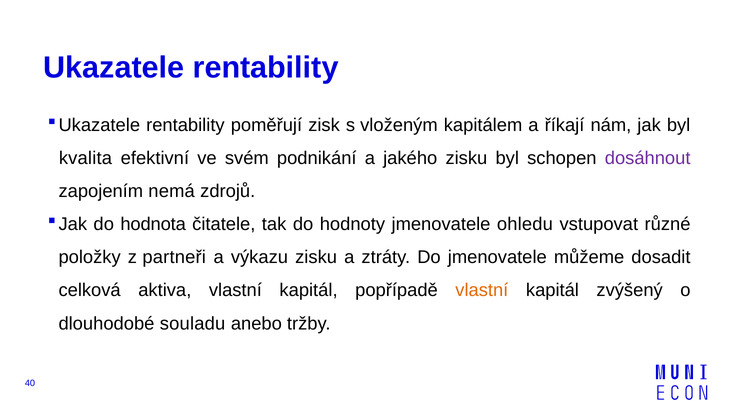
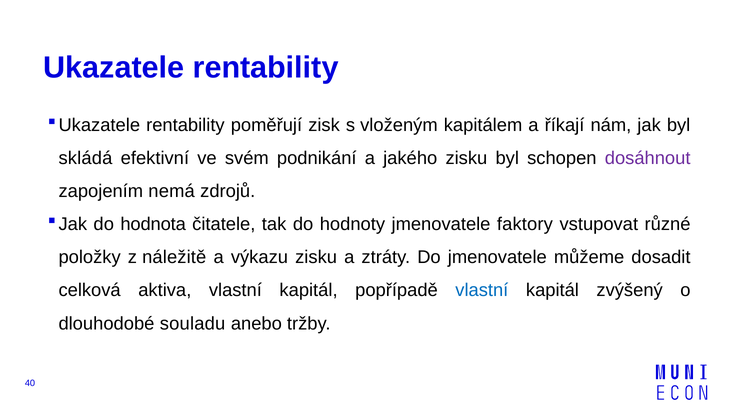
kvalita: kvalita -> skládá
ohledu: ohledu -> faktory
partneři: partneři -> náležitě
vlastní at (482, 290) colour: orange -> blue
